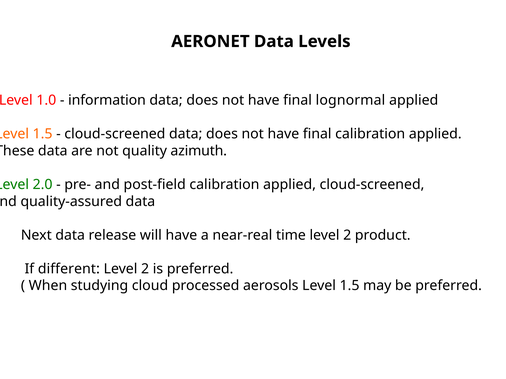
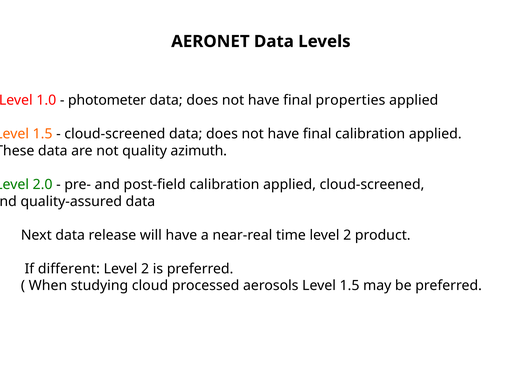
information: information -> photometer
lognormal: lognormal -> properties
